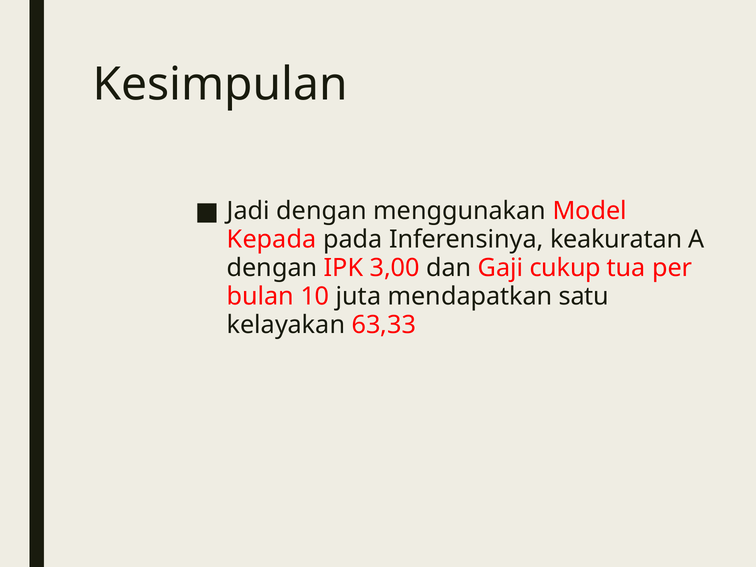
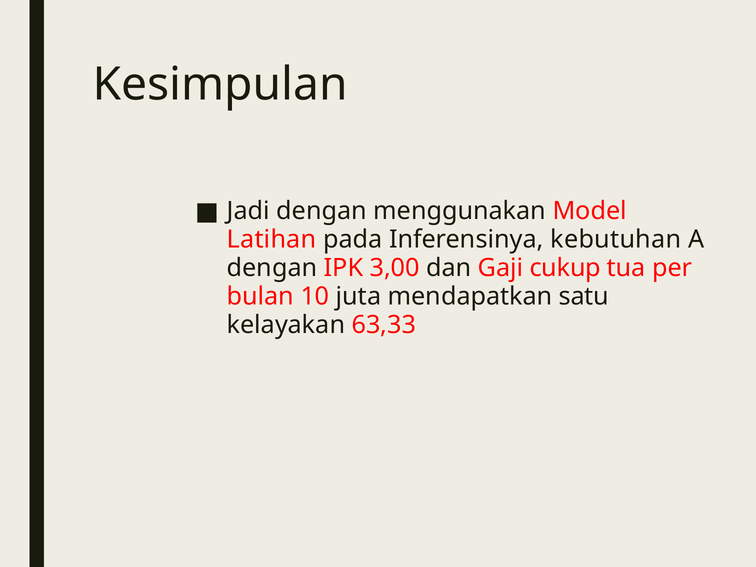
Kepada: Kepada -> Latihan
keakuratan: keakuratan -> kebutuhan
